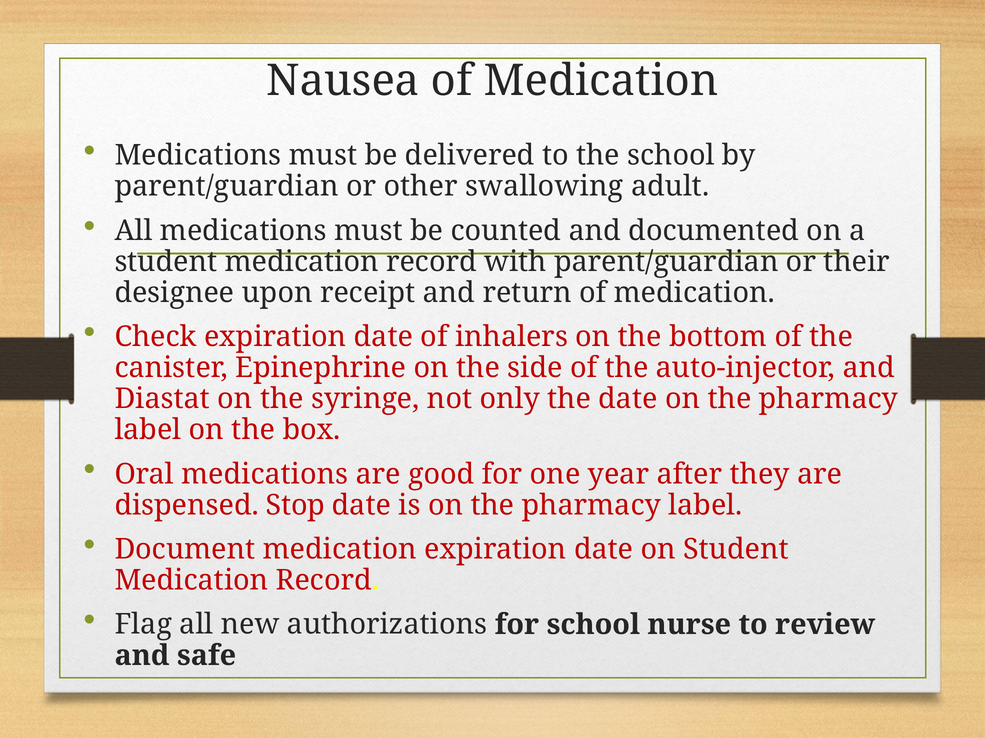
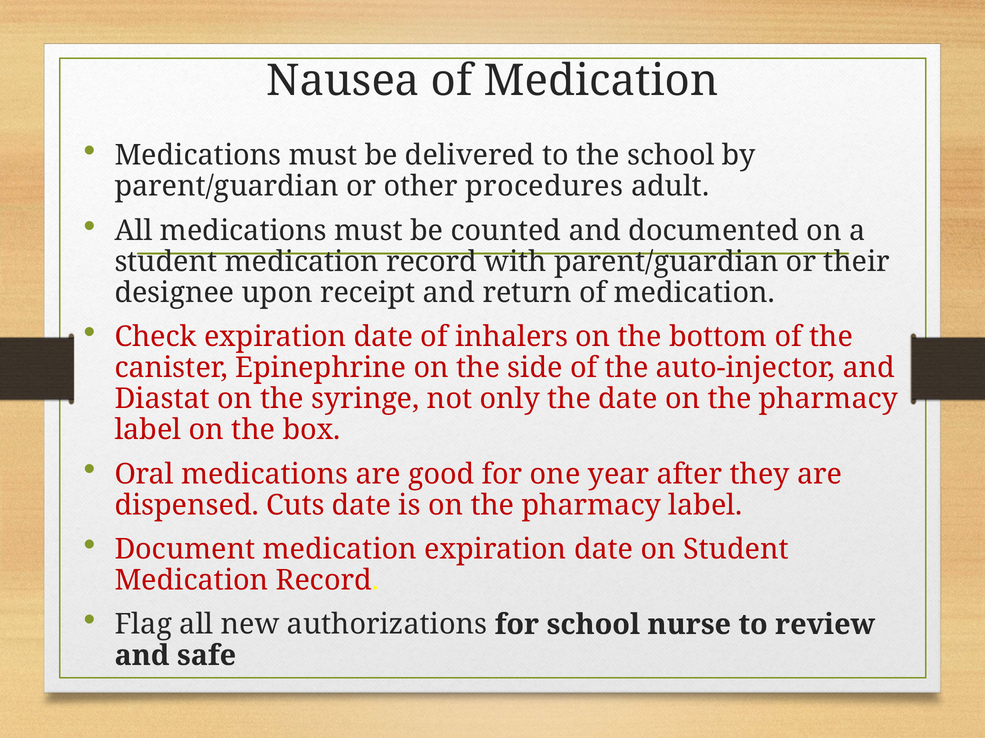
swallowing: swallowing -> procedures
Stop: Stop -> Cuts
